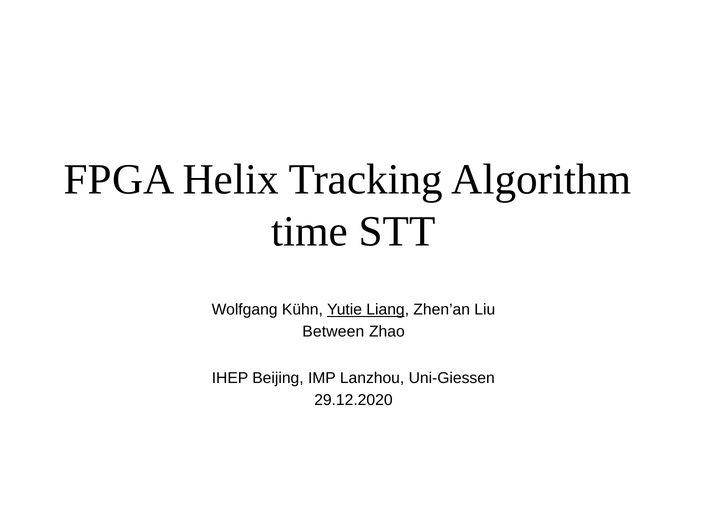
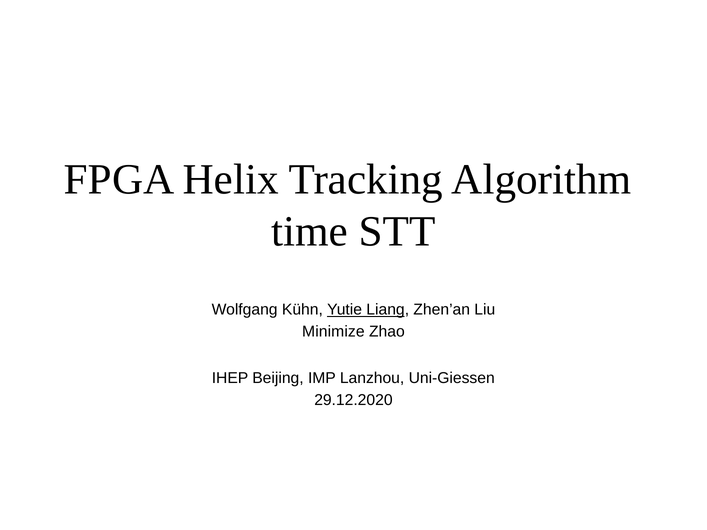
Between: Between -> Minimize
